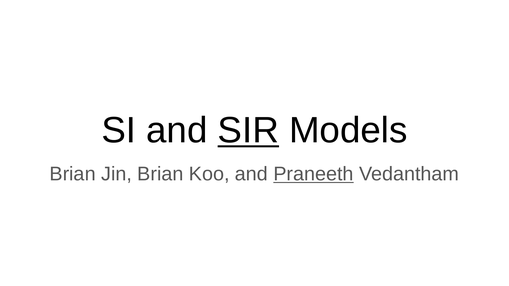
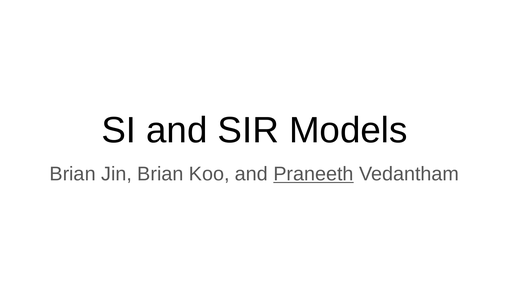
SIR underline: present -> none
